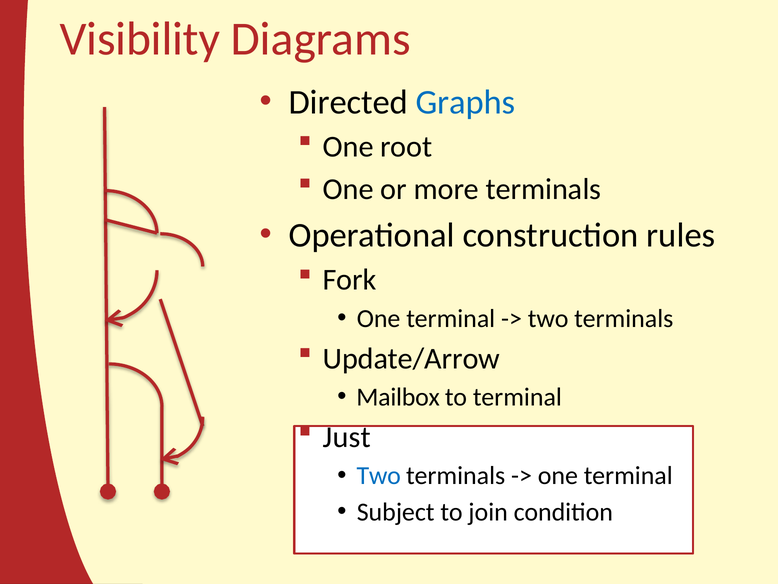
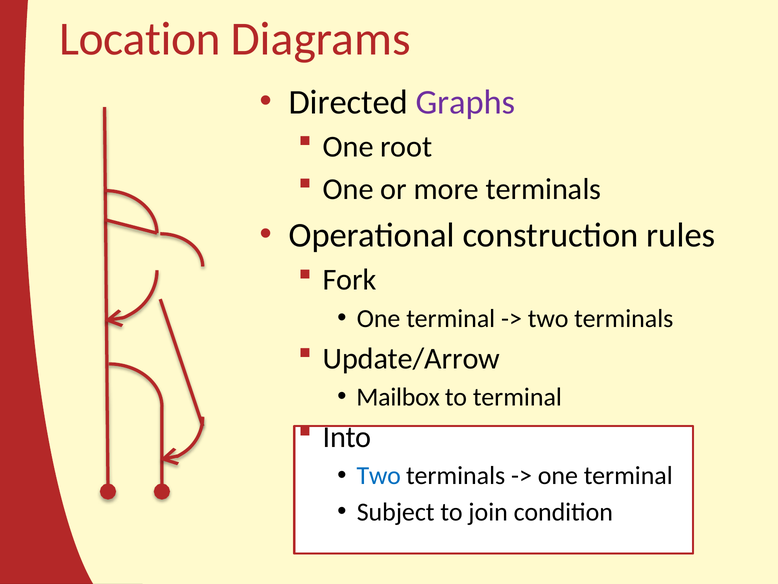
Visibility: Visibility -> Location
Graphs colour: blue -> purple
Just: Just -> Into
